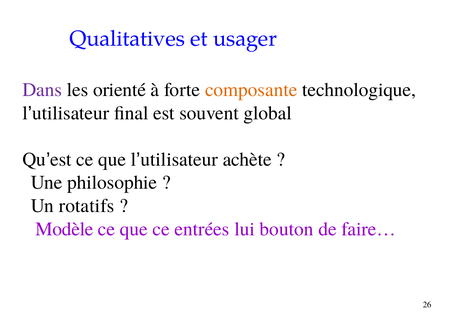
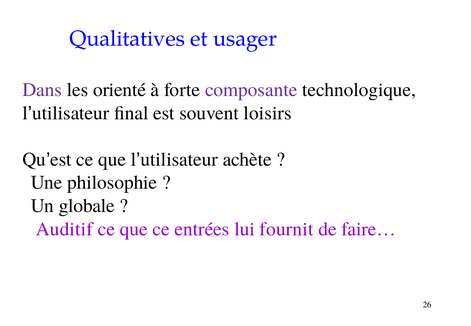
composante colour: orange -> purple
global: global -> loisirs
rotatifs: rotatifs -> globale
Modèle: Modèle -> Auditif
bouton: bouton -> fournit
